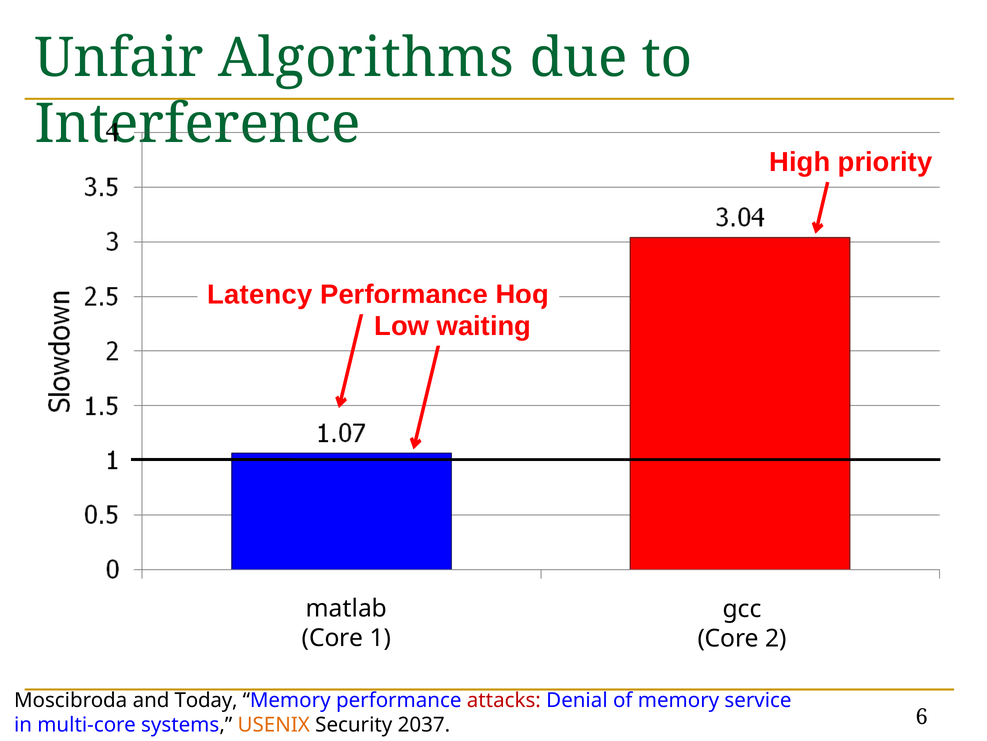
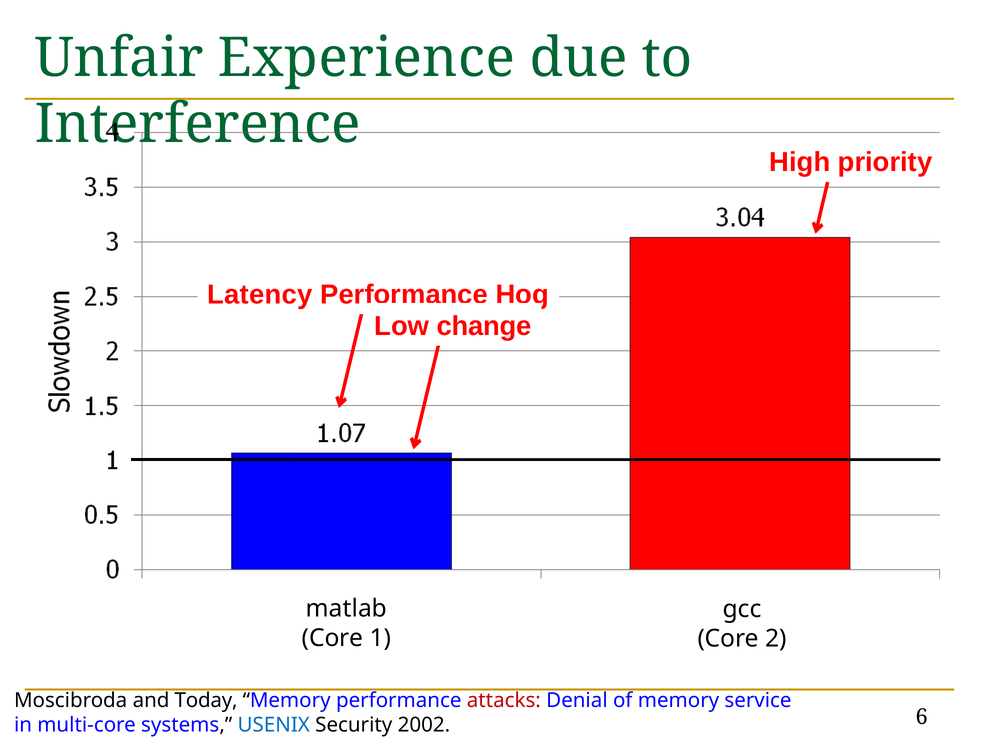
Algorithms: Algorithms -> Experience
waiting: waiting -> change
USENIX colour: orange -> blue
2037: 2037 -> 2002
